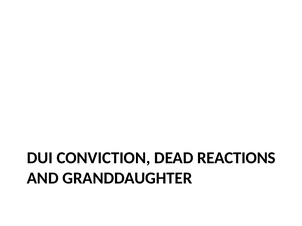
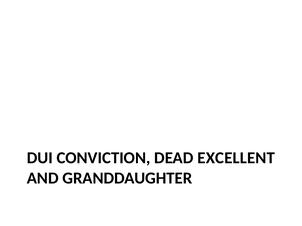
REACTIONS: REACTIONS -> EXCELLENT
